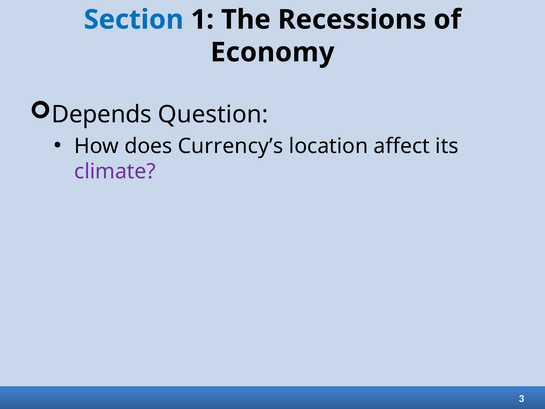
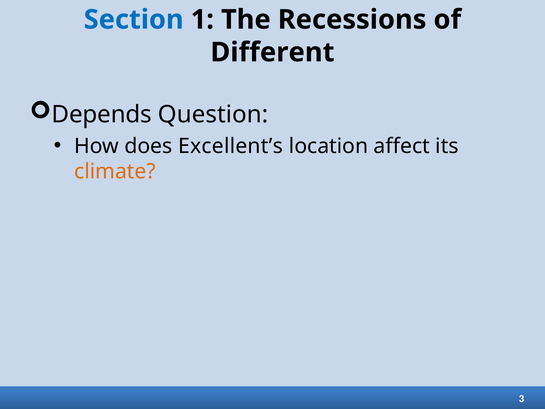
Economy: Economy -> Different
Currency’s: Currency’s -> Excellent’s
climate colour: purple -> orange
